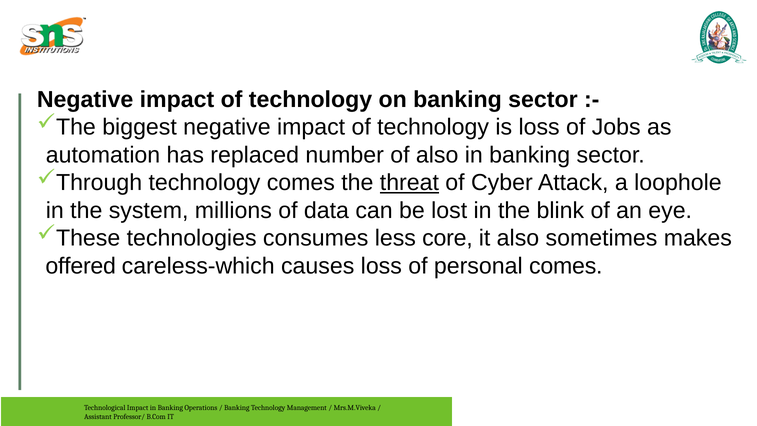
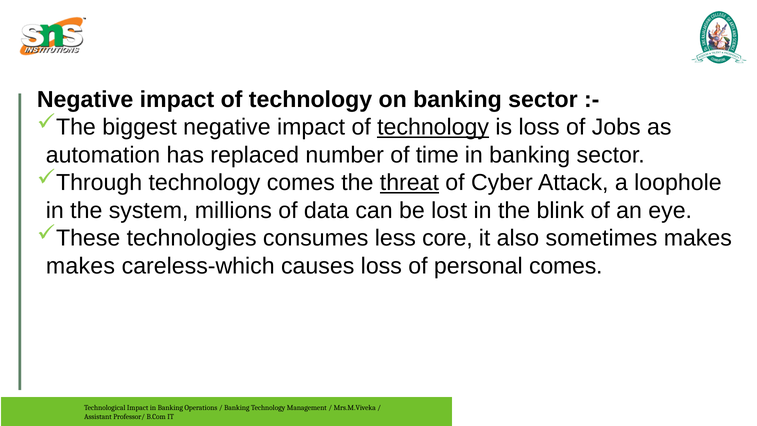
technology at (433, 127) underline: none -> present
of also: also -> time
offered at (81, 266): offered -> makes
